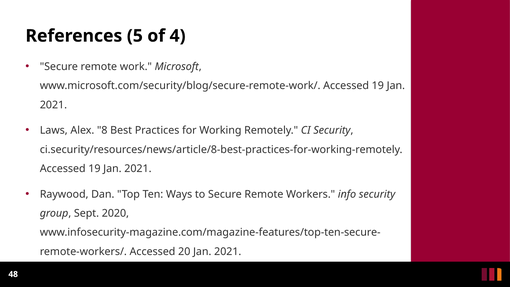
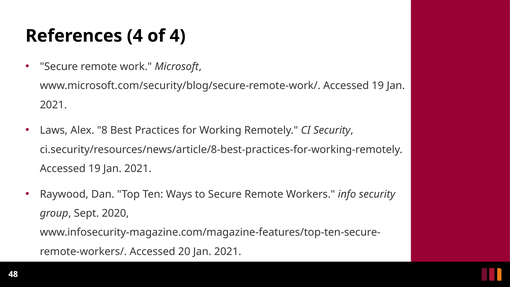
References 5: 5 -> 4
